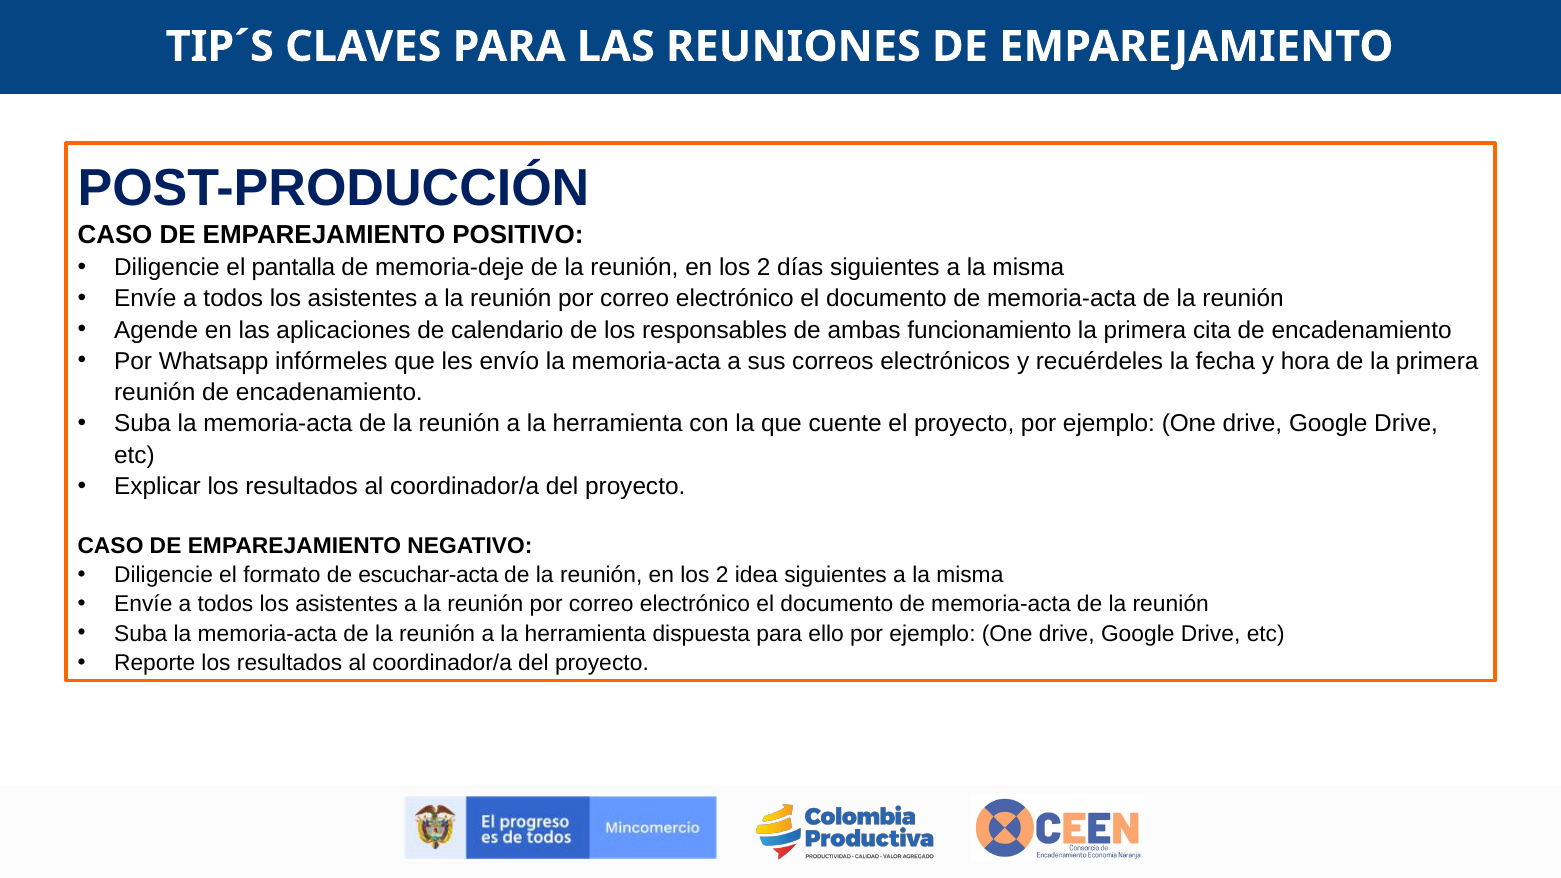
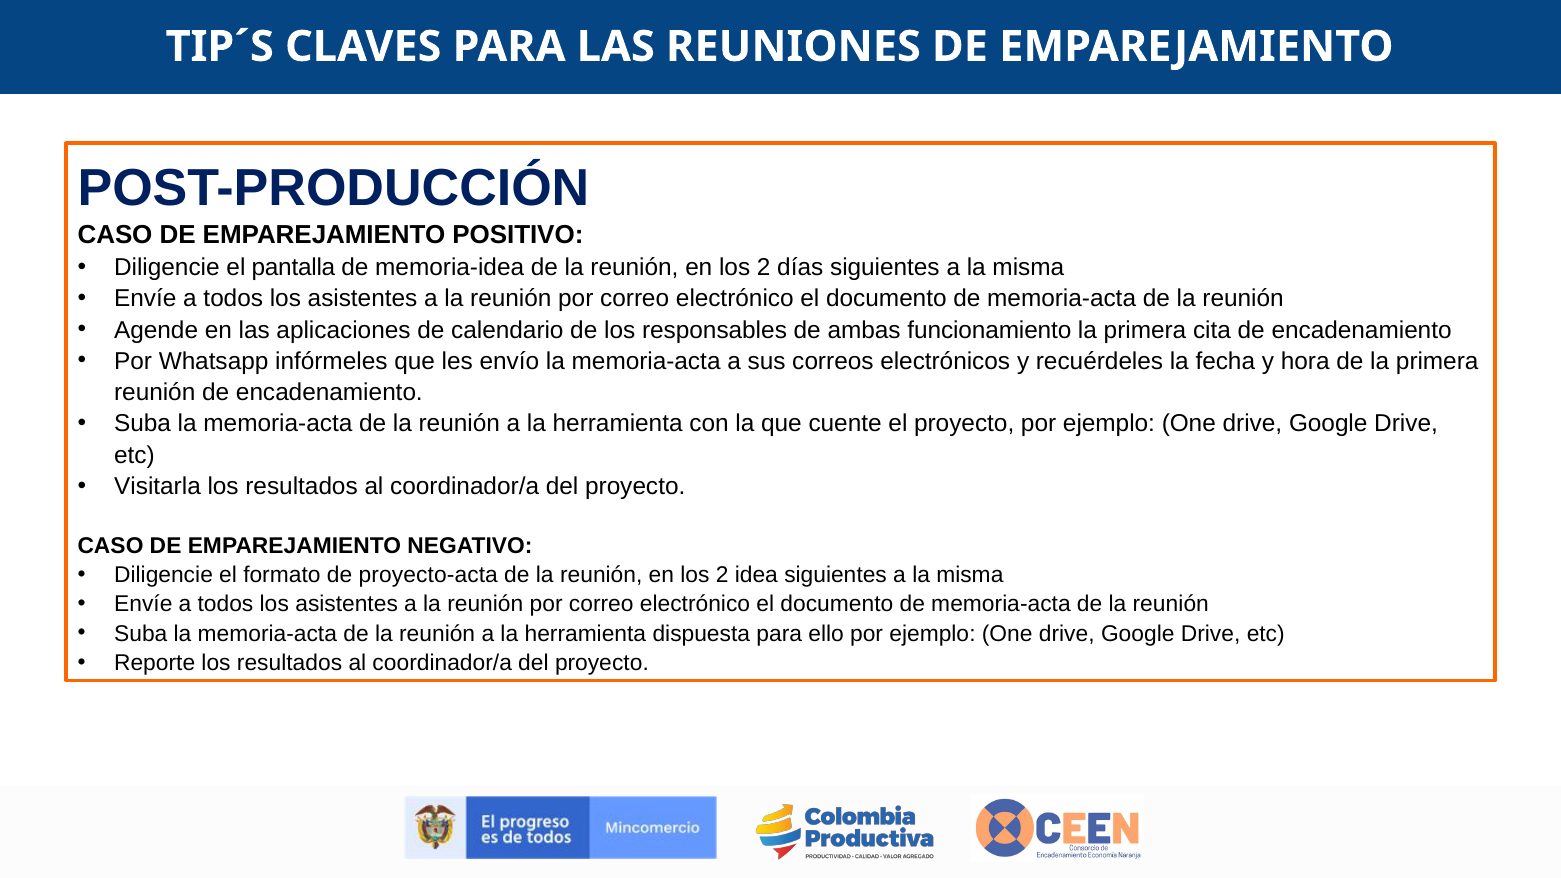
memoria-deje: memoria-deje -> memoria-idea
Explicar: Explicar -> Visitarla
escuchar-acta: escuchar-acta -> proyecto-acta
